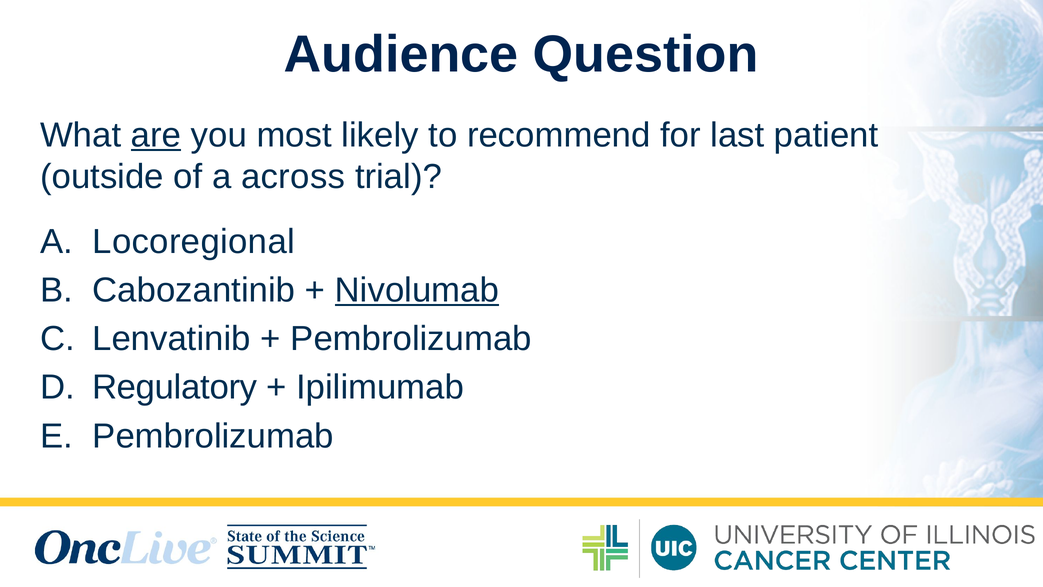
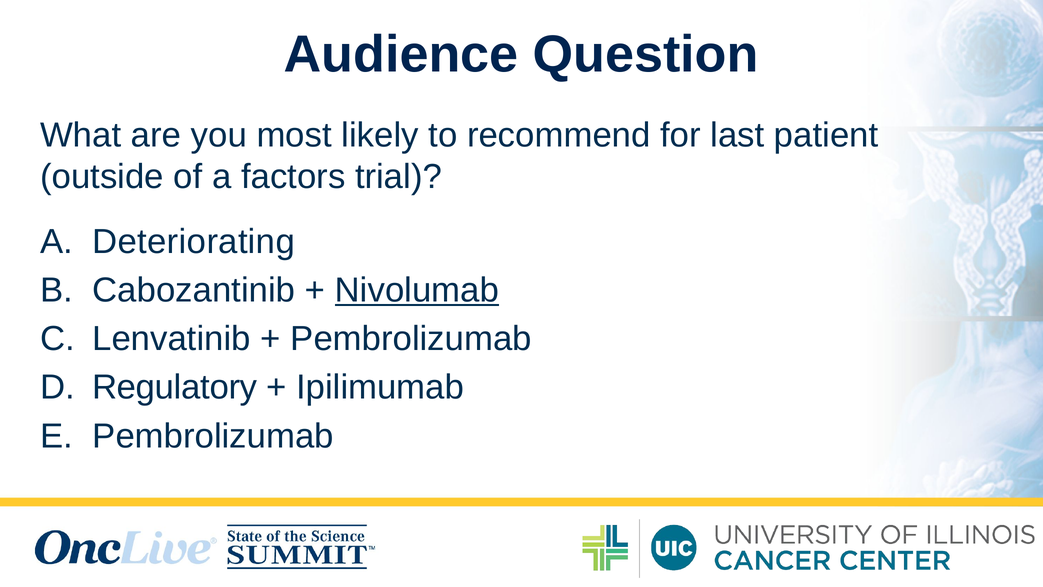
are underline: present -> none
across: across -> factors
Locoregional: Locoregional -> Deteriorating
